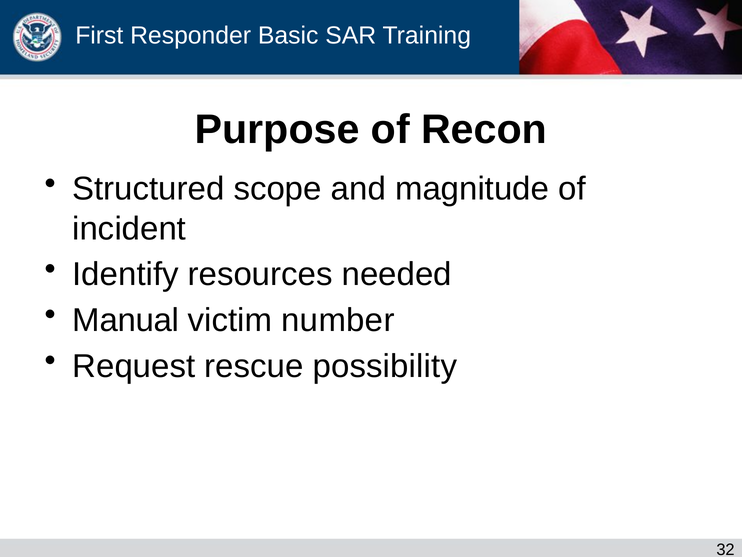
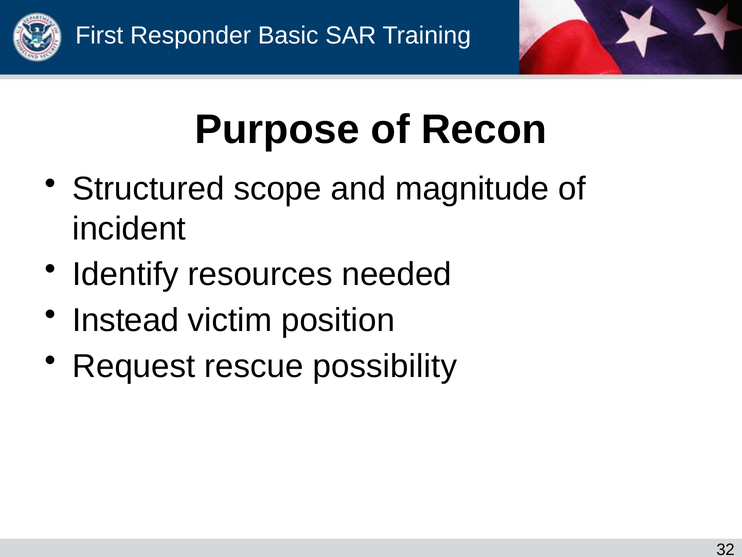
Manual: Manual -> Instead
number: number -> position
